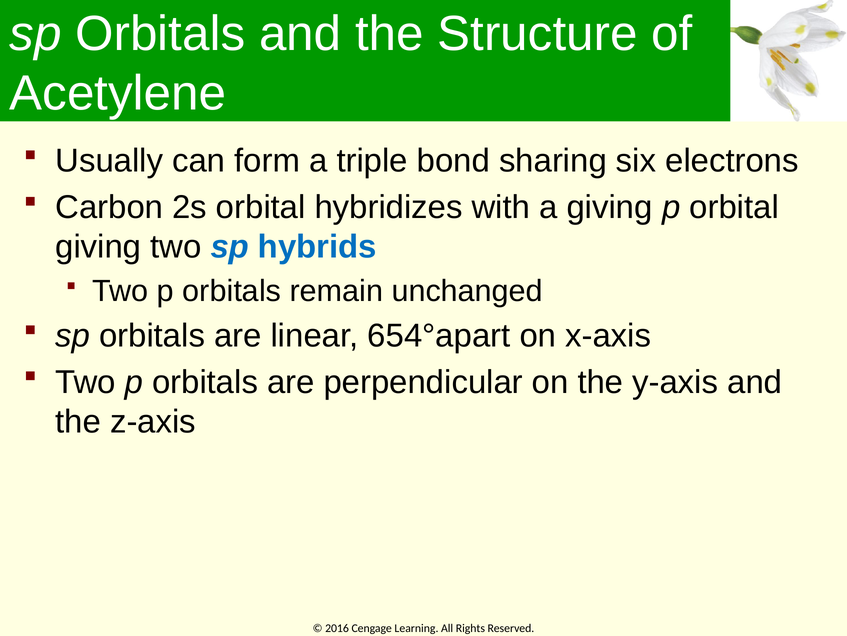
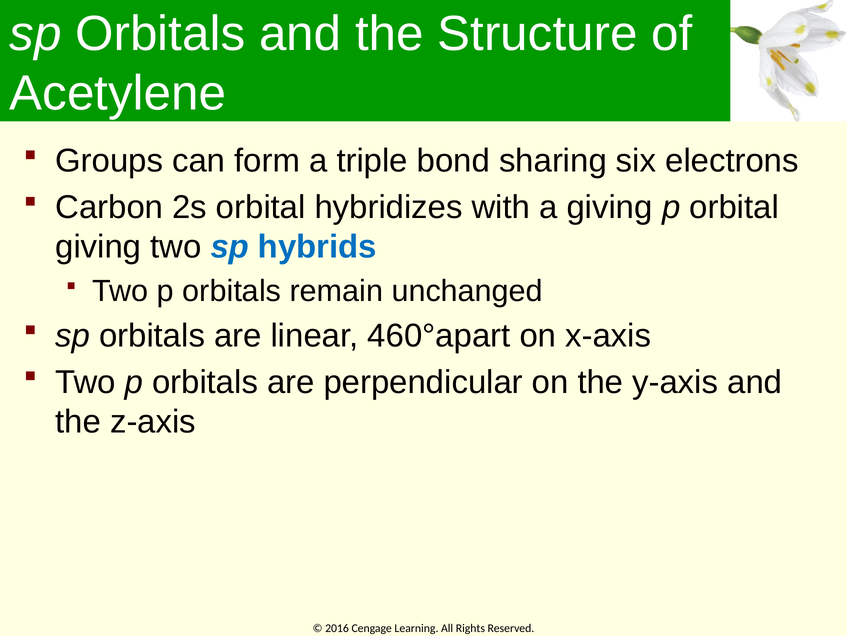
Usually: Usually -> Groups
654°apart: 654°apart -> 460°apart
